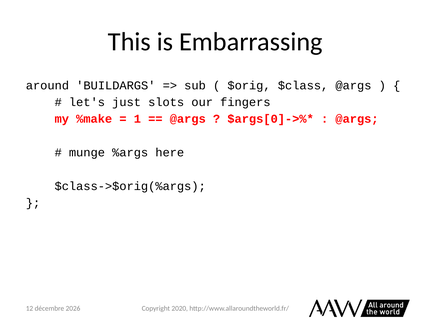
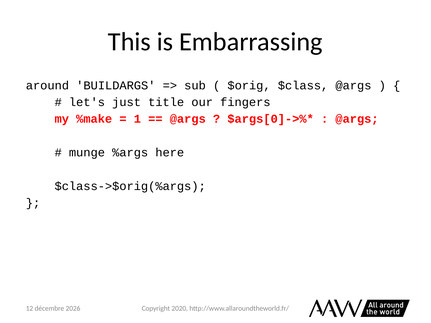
slots: slots -> title
